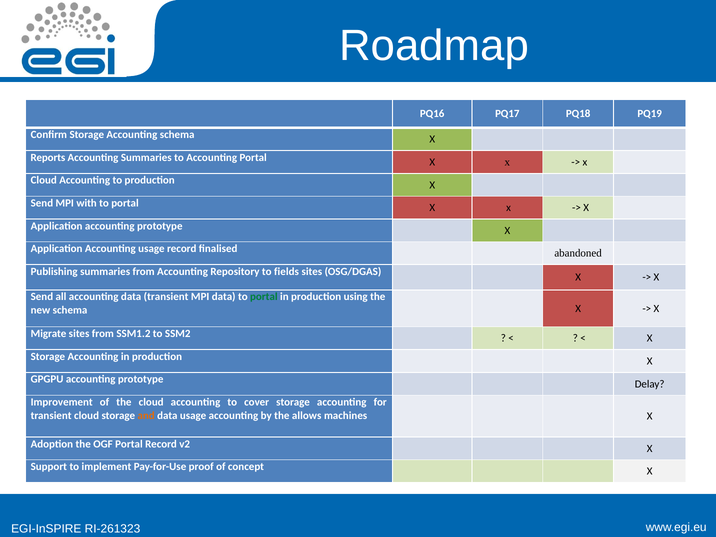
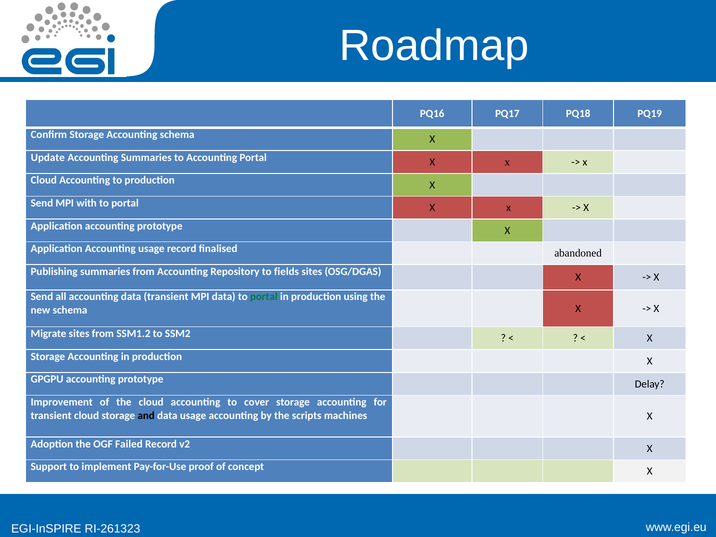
Reports: Reports -> Update
and colour: orange -> black
allows: allows -> scripts
OGF Portal: Portal -> Failed
